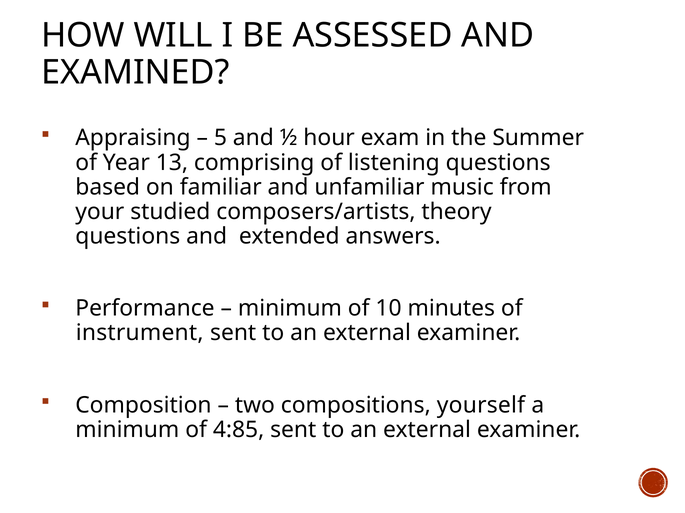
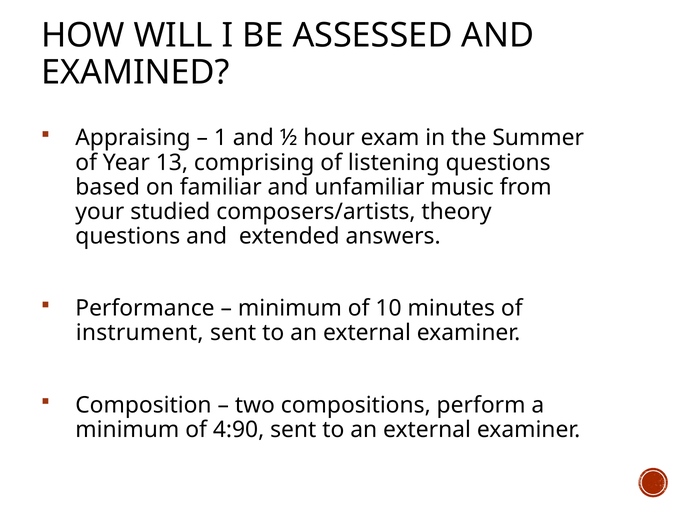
5: 5 -> 1
yourself: yourself -> perform
4:85: 4:85 -> 4:90
